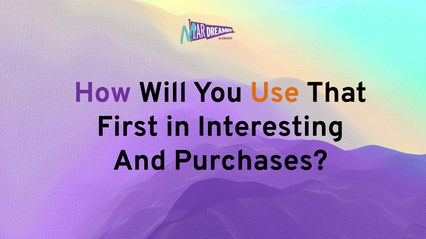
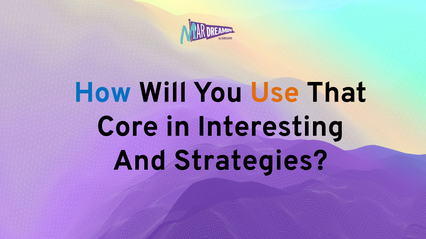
How colour: purple -> blue
First: First -> Core
Purchases: Purchases -> Strategies
